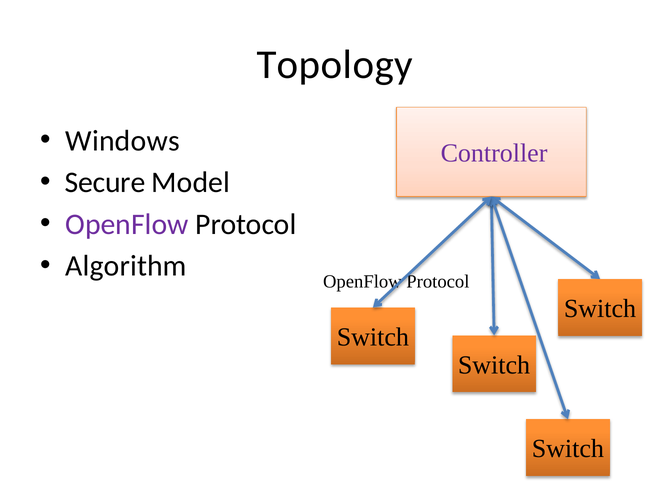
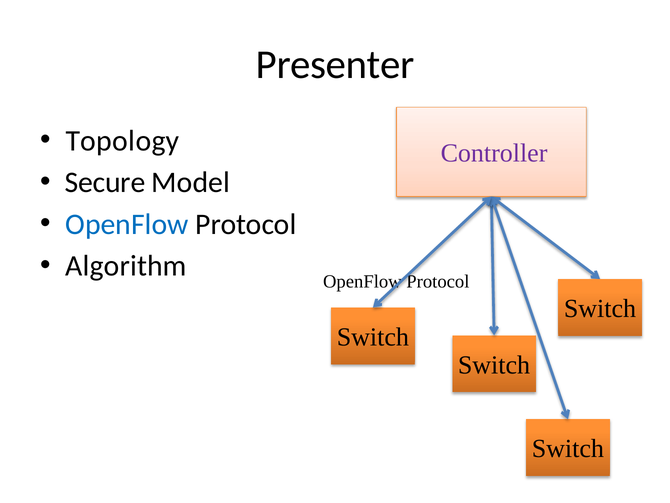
Topology: Topology -> Presenter
Windows: Windows -> Topology
OpenFlow at (127, 224) colour: purple -> blue
